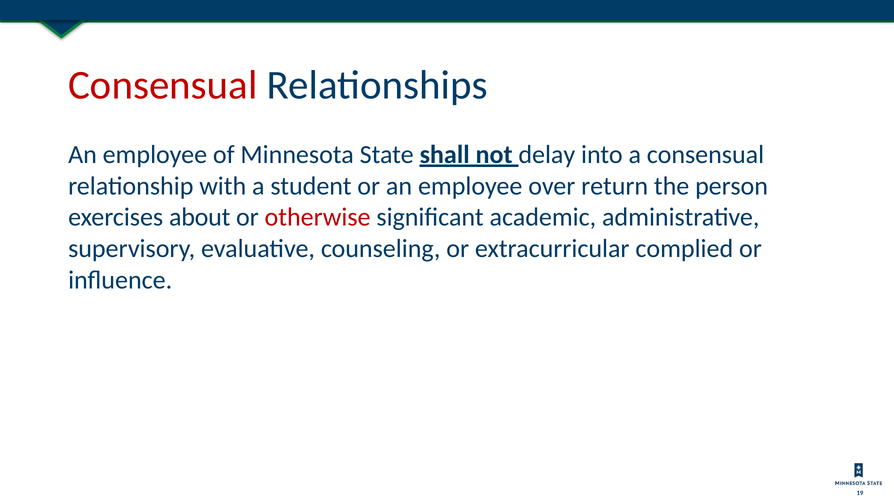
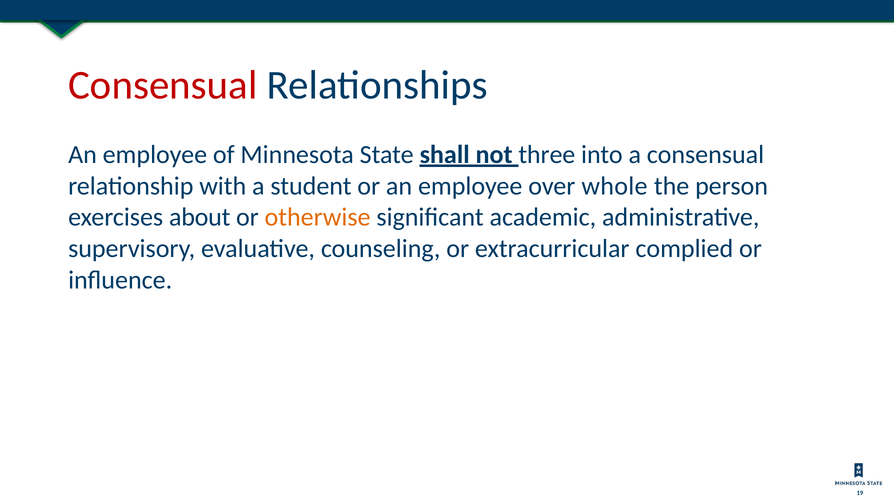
delay: delay -> three
return: return -> whole
otherwise colour: red -> orange
